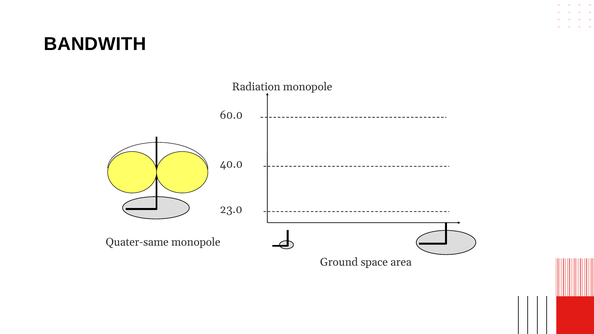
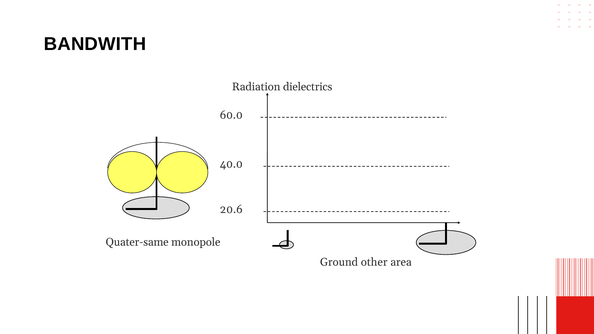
Radiation monopole: monopole -> dielectrics
23.0: 23.0 -> 20.6
space: space -> other
